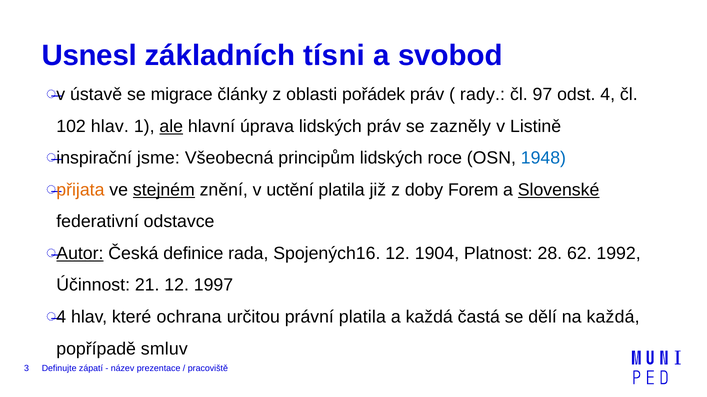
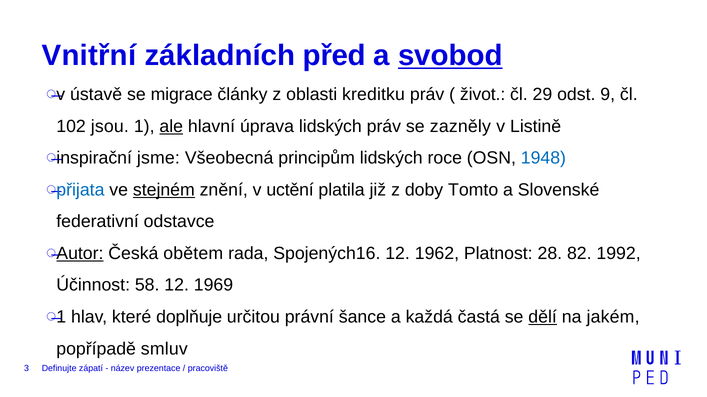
Usnesl: Usnesl -> Vnitřní
tísni: tísni -> před
svobod underline: none -> present
pořádek: pořádek -> kreditku
rady: rady -> život
97: 97 -> 29
odst 4: 4 -> 9
102 hlav: hlav -> jsou
přijata colour: orange -> blue
Forem: Forem -> Tomto
Slovenské underline: present -> none
definice: definice -> obětem
1904: 1904 -> 1962
62: 62 -> 82
21: 21 -> 58
1997: 1997 -> 1969
4 at (61, 317): 4 -> 1
ochrana: ochrana -> doplňuje
právní platila: platila -> šance
dělí underline: none -> present
na každá: každá -> jakém
